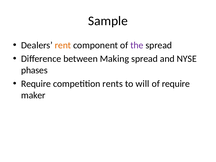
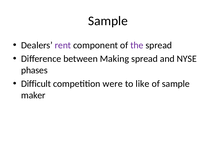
rent colour: orange -> purple
Require at (36, 84): Require -> Difficult
rents: rents -> were
will: will -> like
of require: require -> sample
